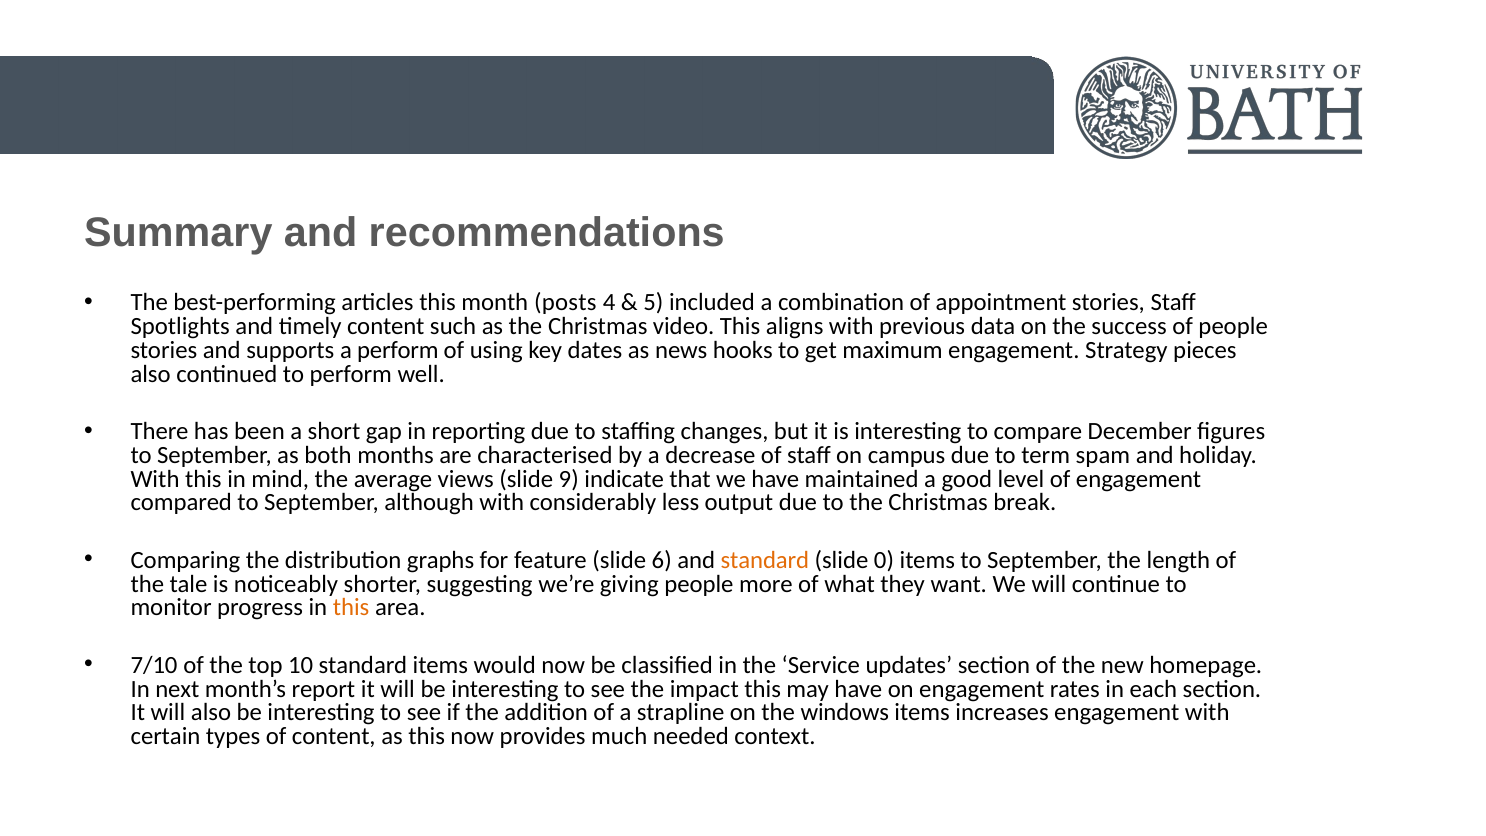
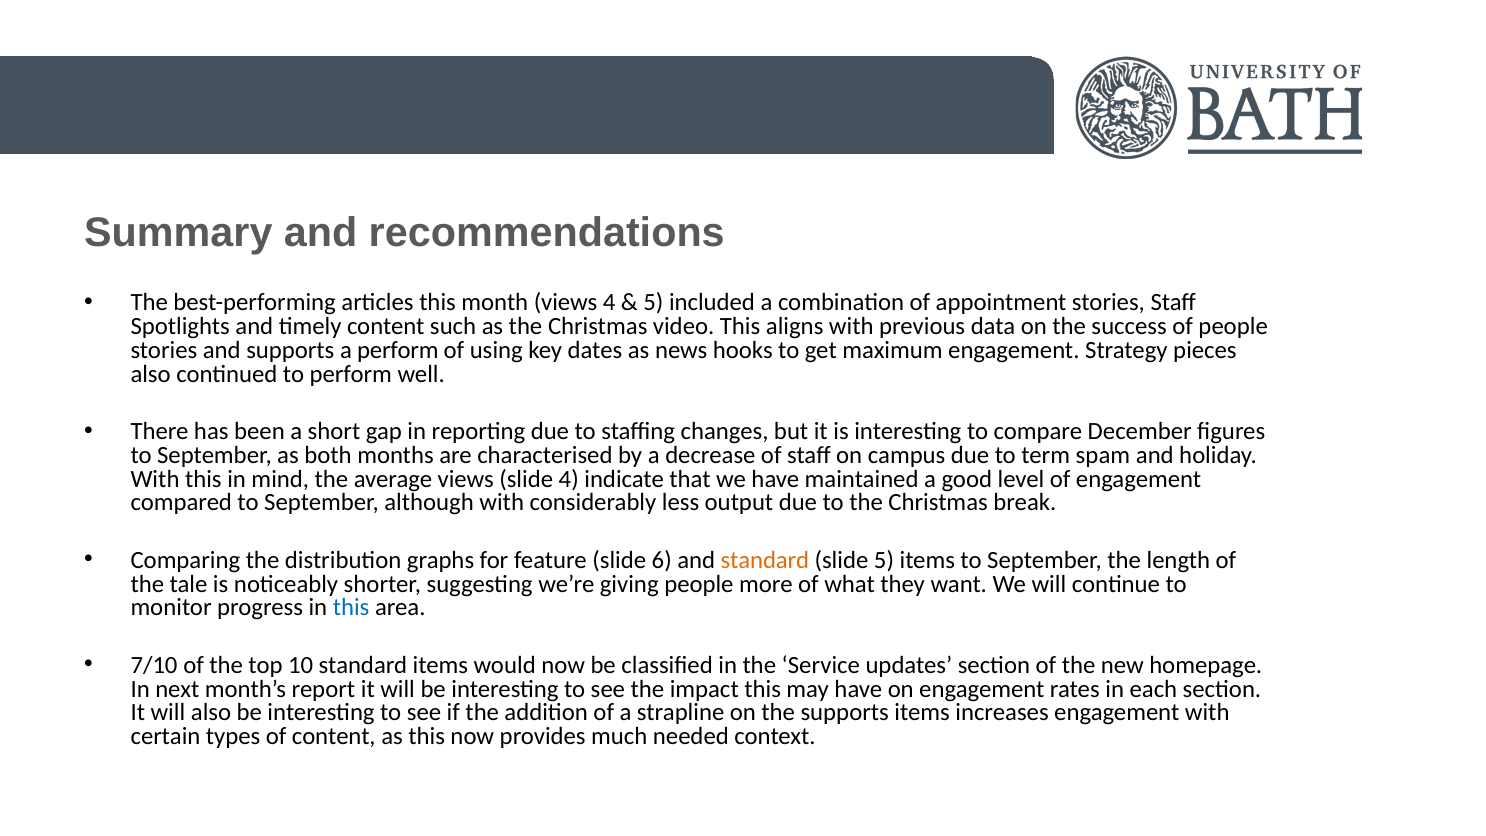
month posts: posts -> views
slide 9: 9 -> 4
slide 0: 0 -> 5
this at (351, 608) colour: orange -> blue
the windows: windows -> supports
